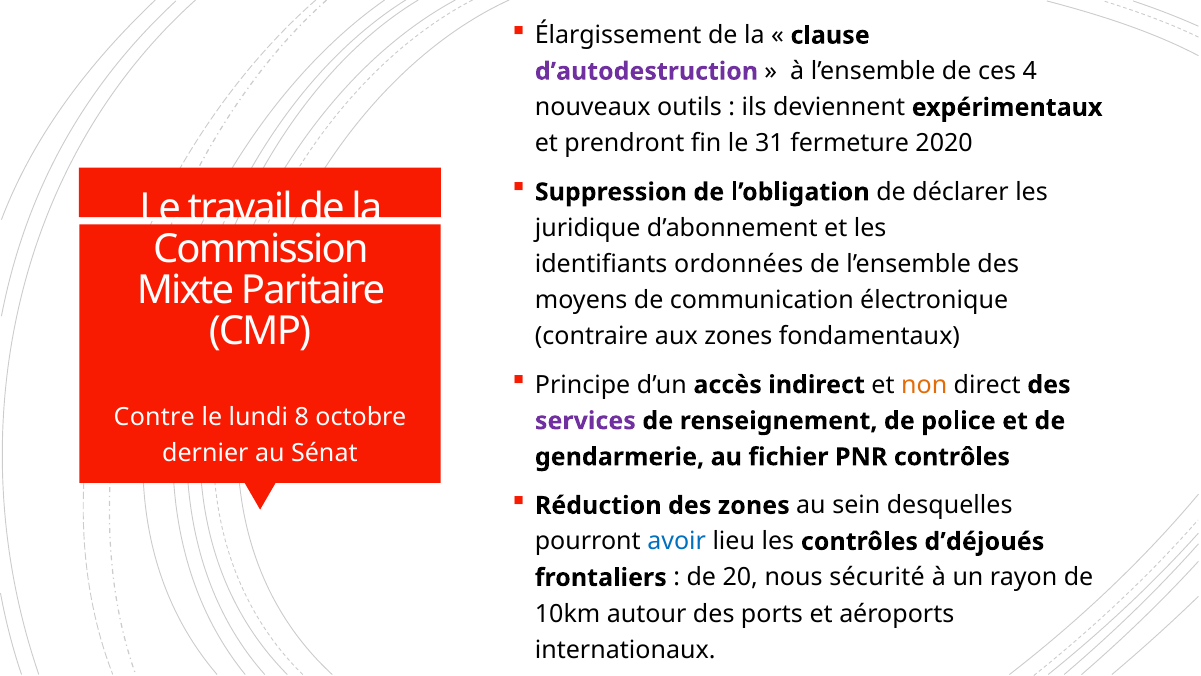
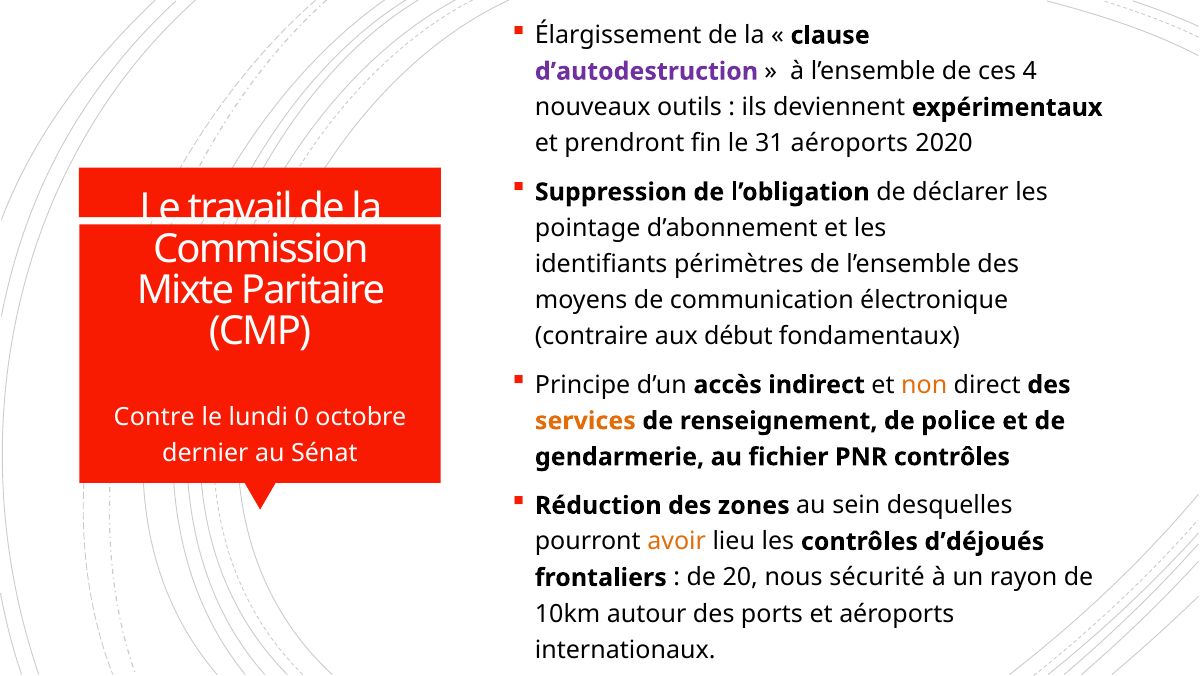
31 fermeture: fermeture -> aéroports
juridique: juridique -> pointage
ordonnées: ordonnées -> périmètres
aux zones: zones -> début
8: 8 -> 0
services colour: purple -> orange
avoir colour: blue -> orange
